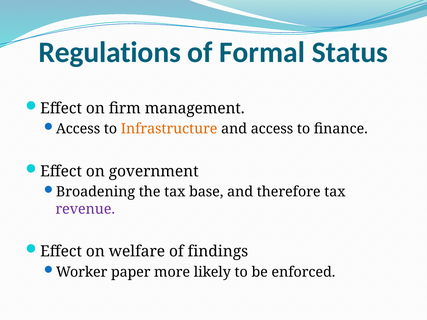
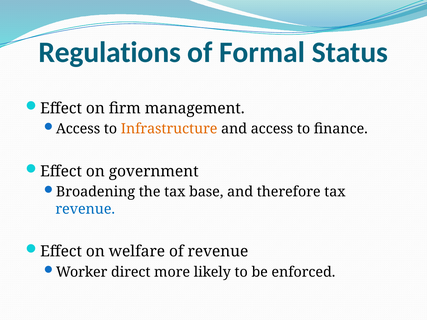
revenue at (85, 209) colour: purple -> blue
of findings: findings -> revenue
paper: paper -> direct
